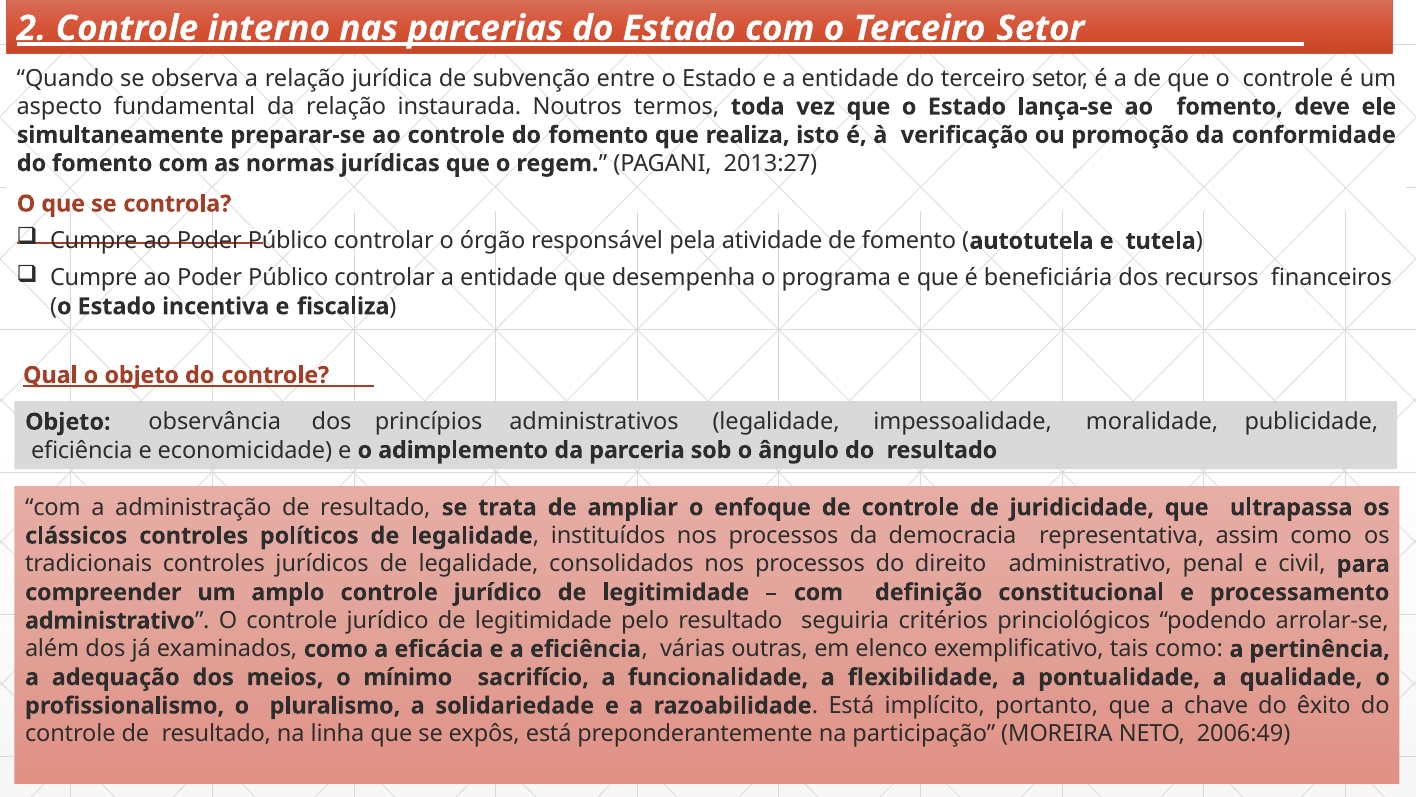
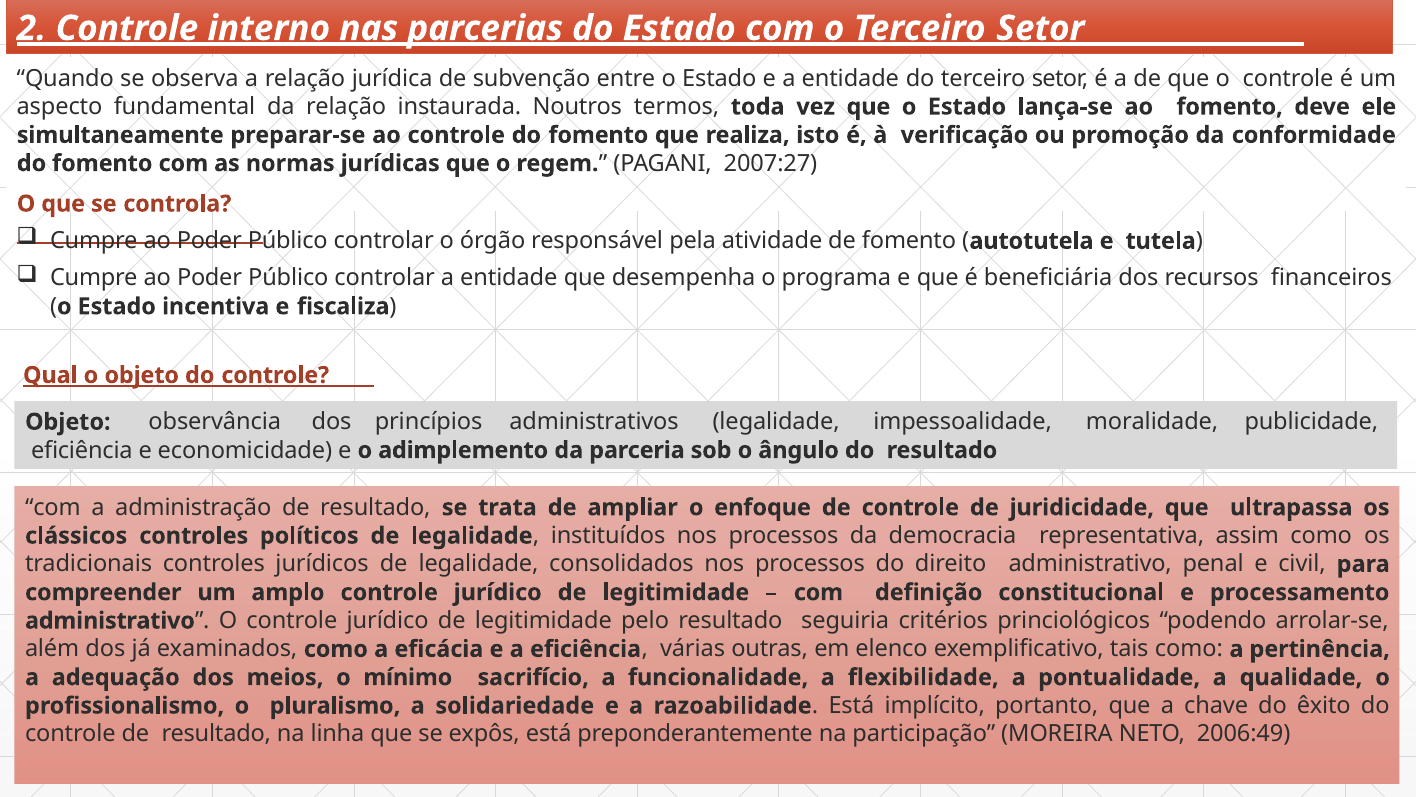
2013:27: 2013:27 -> 2007:27
